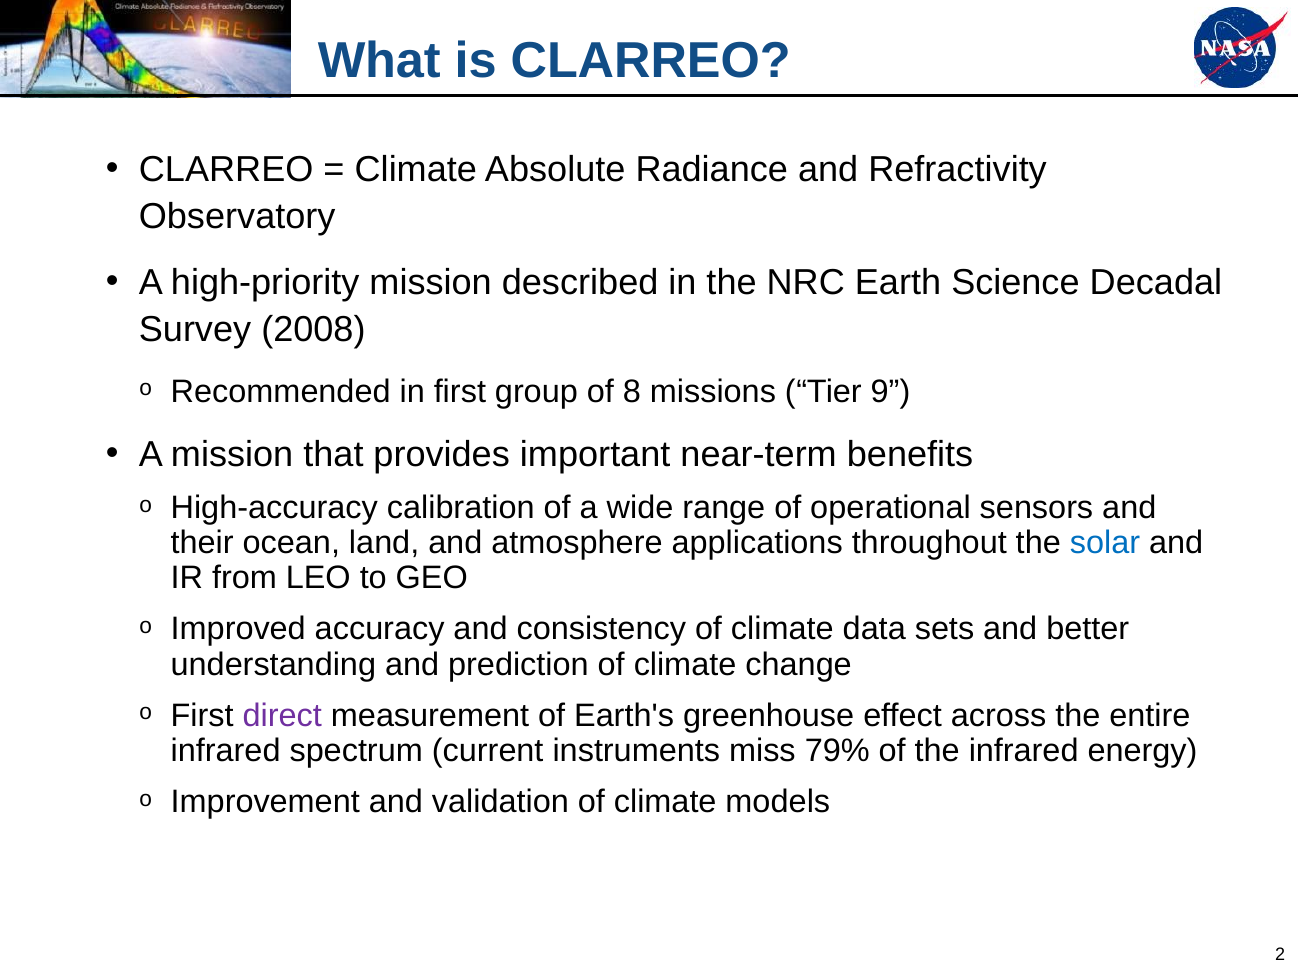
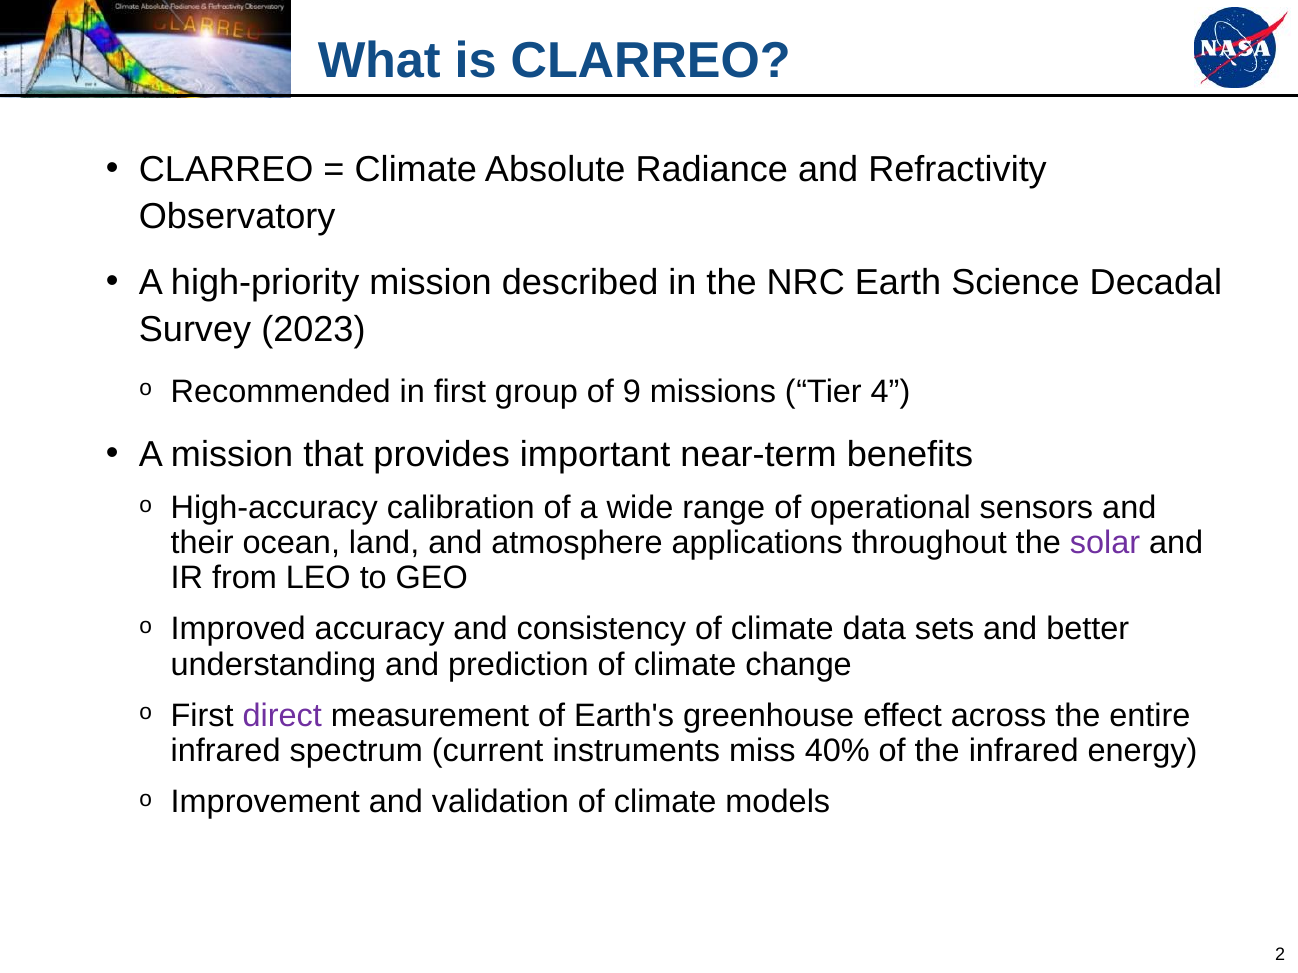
2008: 2008 -> 2023
8: 8 -> 9
9: 9 -> 4
solar colour: blue -> purple
79%: 79% -> 40%
